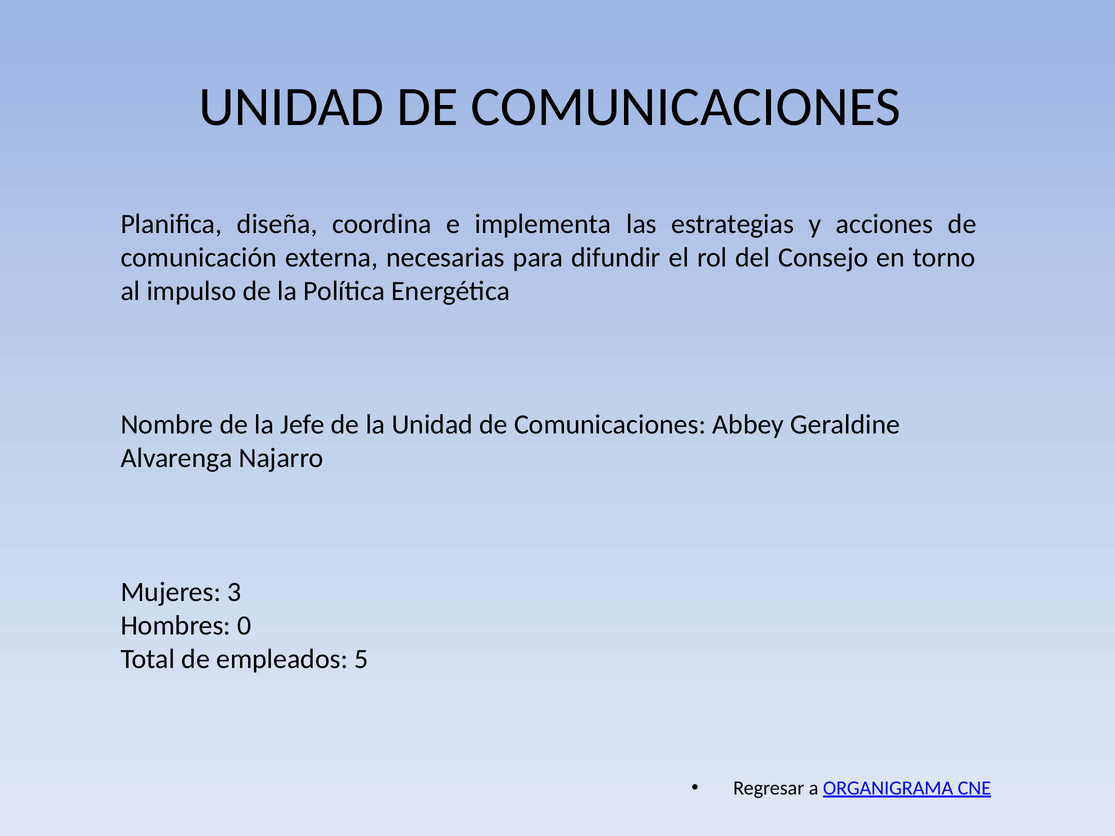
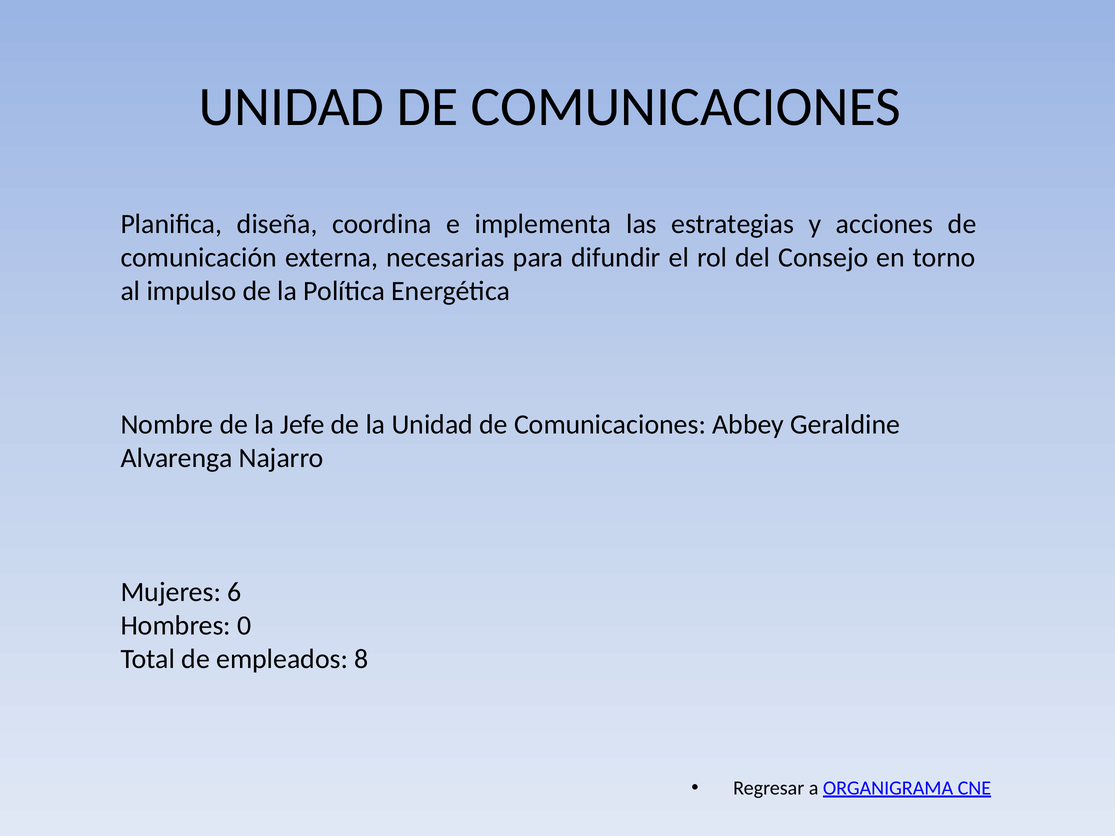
3: 3 -> 6
5: 5 -> 8
